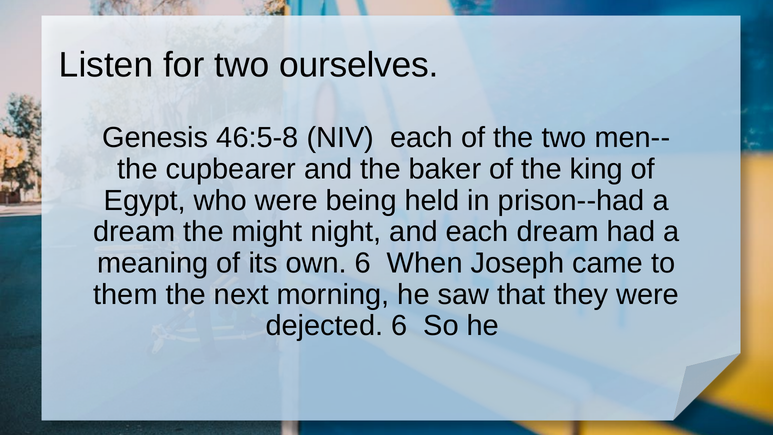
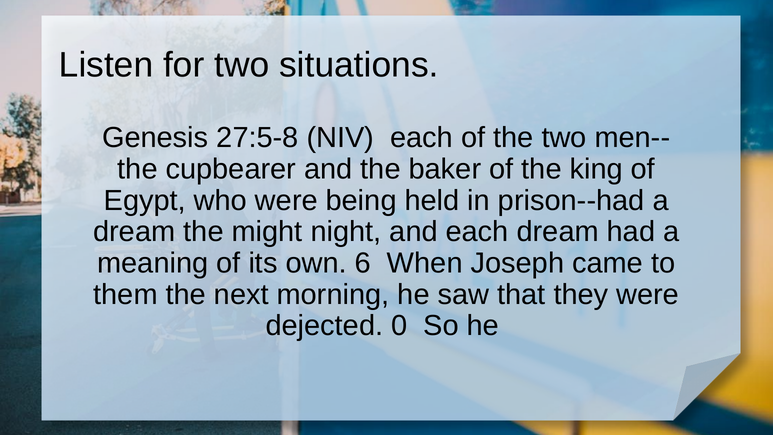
ourselves: ourselves -> situations
46:5-8: 46:5-8 -> 27:5-8
dejected 6: 6 -> 0
